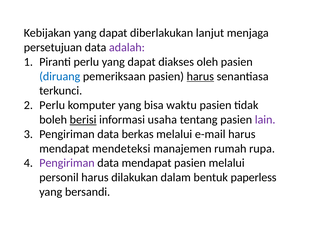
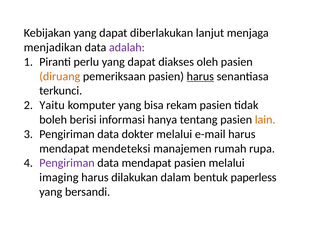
persetujuan: persetujuan -> menjadikan
diruang colour: blue -> orange
Perlu at (52, 105): Perlu -> Yaitu
waktu: waktu -> rekam
berisi underline: present -> none
usaha: usaha -> hanya
lain colour: purple -> orange
berkas: berkas -> dokter
personil: personil -> imaging
